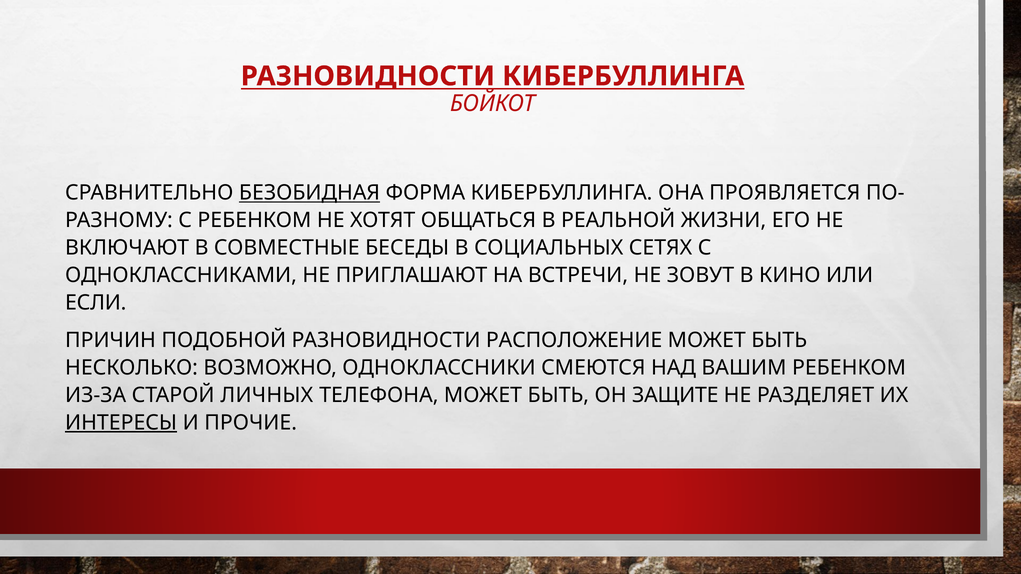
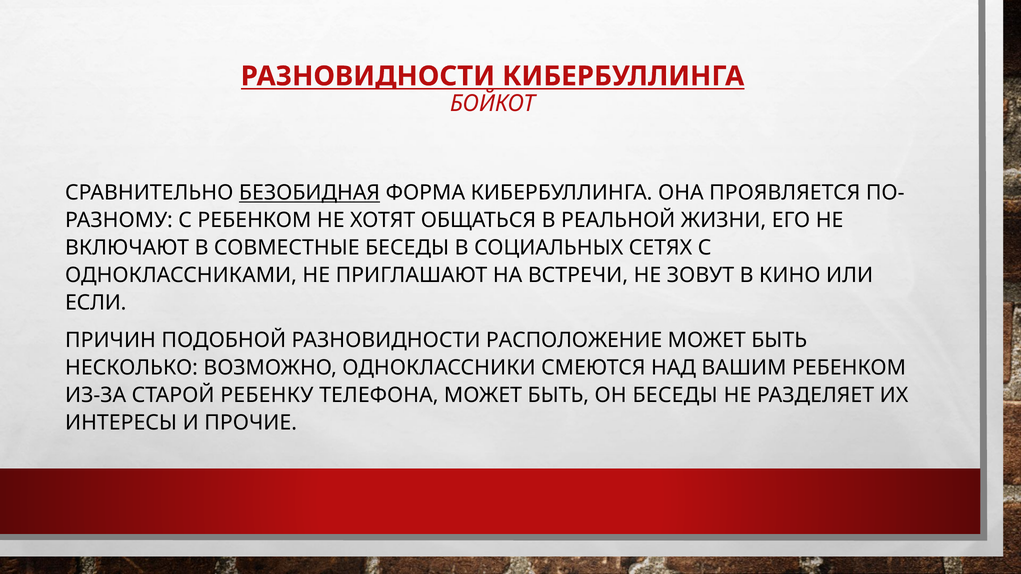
ЛИЧНЫХ: ЛИЧНЫХ -> РЕБЕНКУ
ОН ЗАЩИТЕ: ЗАЩИТЕ -> БЕСЕДЫ
ИНТЕРЕСЫ underline: present -> none
